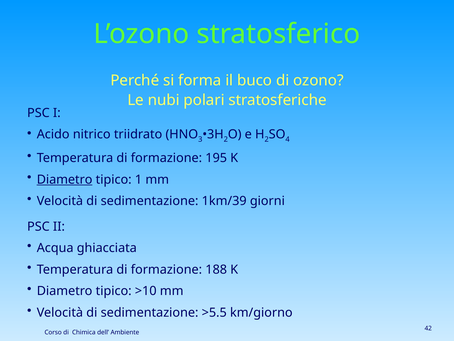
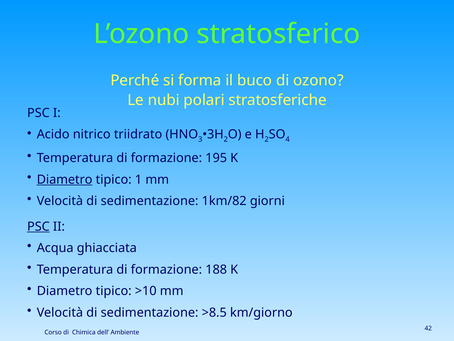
1km/39: 1km/39 -> 1km/82
PSC at (38, 226) underline: none -> present
>5.5: >5.5 -> >8.5
